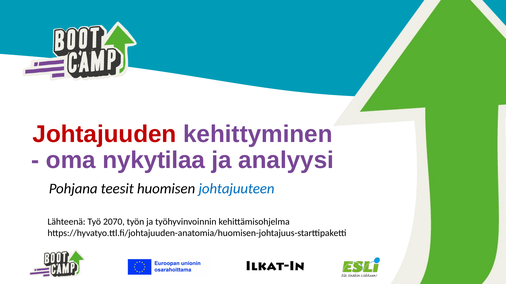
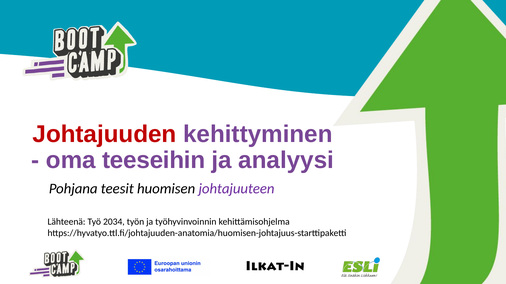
nykytilaa: nykytilaa -> teeseihin
johtajuuteen colour: blue -> purple
2070: 2070 -> 2034
